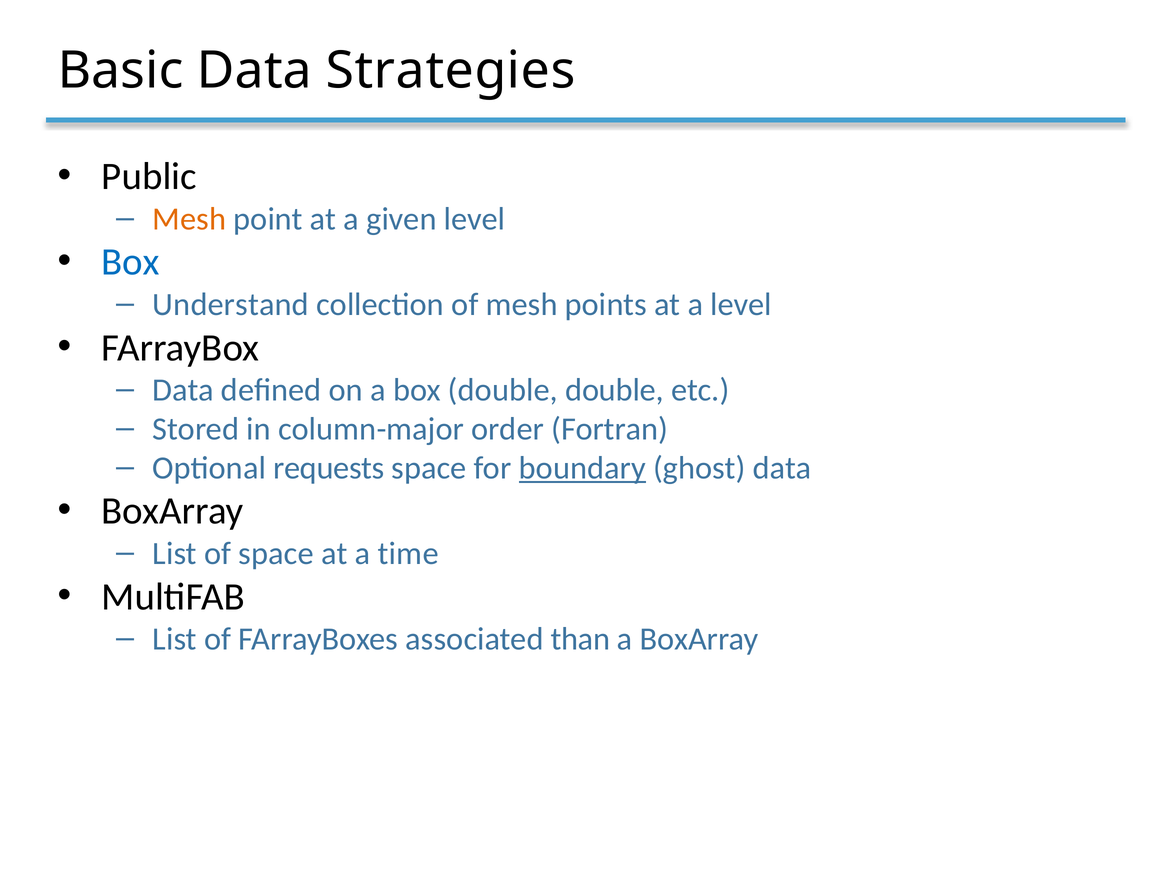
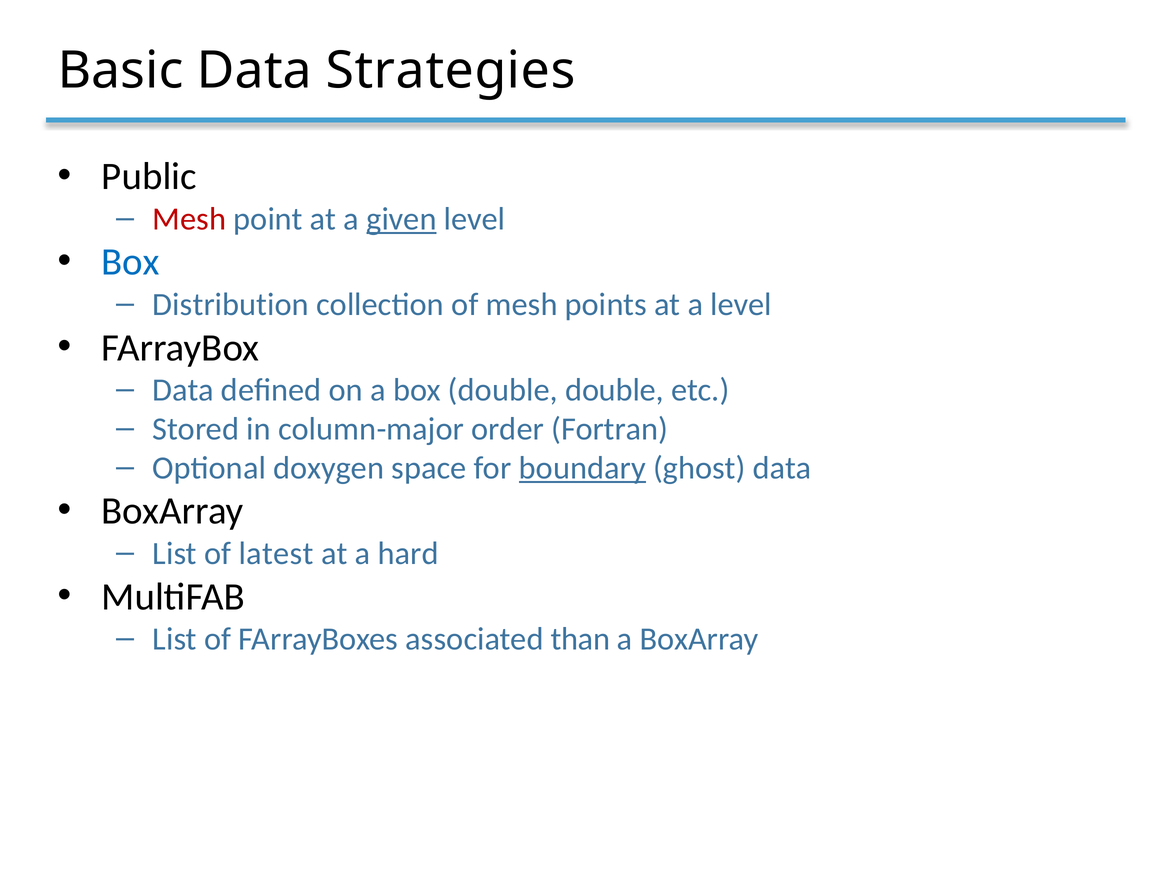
Mesh at (189, 219) colour: orange -> red
given underline: none -> present
Understand: Understand -> Distribution
requests: requests -> doxygen
of space: space -> latest
time: time -> hard
